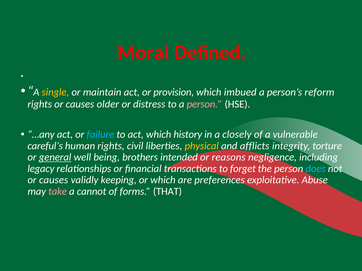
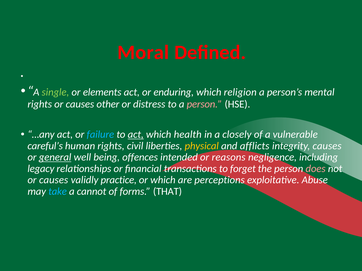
single colour: yellow -> light green
maintain: maintain -> elements
provision: provision -> enduring
imbued: imbued -> religion
reform: reform -> mental
older: older -> other
act at (136, 135) underline: none -> present
history: history -> health
integrity torture: torture -> causes
brothers: brothers -> offences
does colour: light blue -> pink
keeping: keeping -> practice
preferences: preferences -> perceptions
take colour: pink -> light blue
